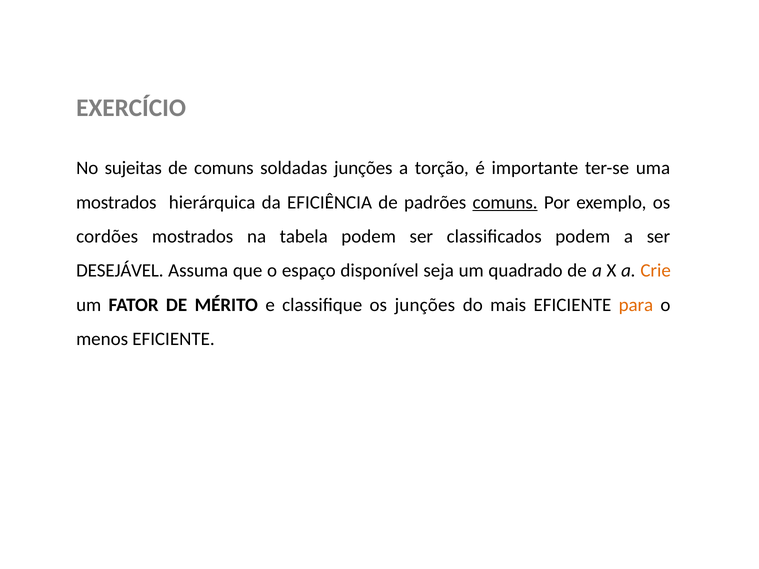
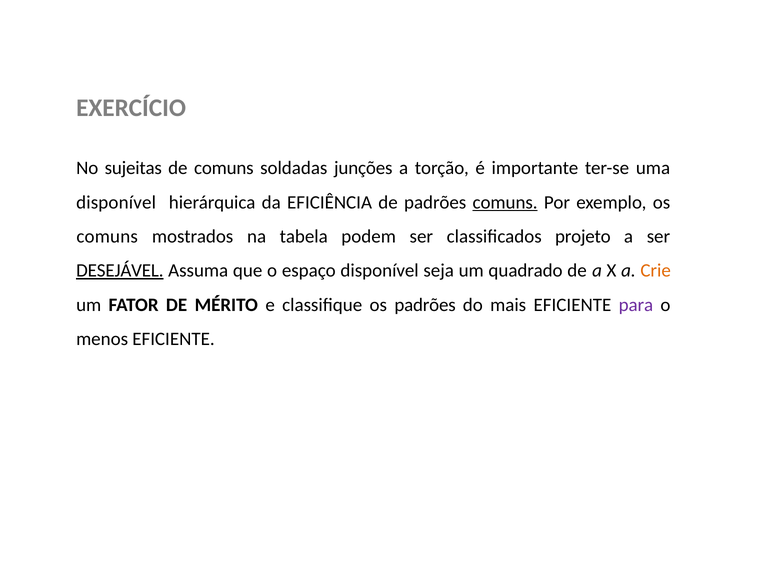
mostrados at (116, 202): mostrados -> disponível
cordões at (107, 237): cordões -> comuns
classificados podem: podem -> projeto
DESEJÁVEL underline: none -> present
os junções: junções -> padrões
para colour: orange -> purple
